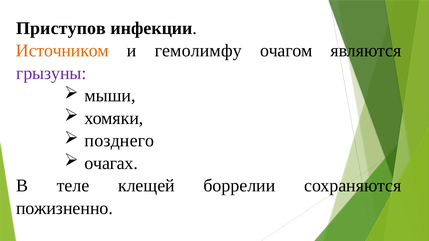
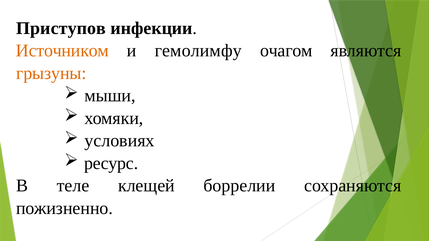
грызуны colour: purple -> orange
позднего: позднего -> условиях
очагах: очагах -> ресурс
